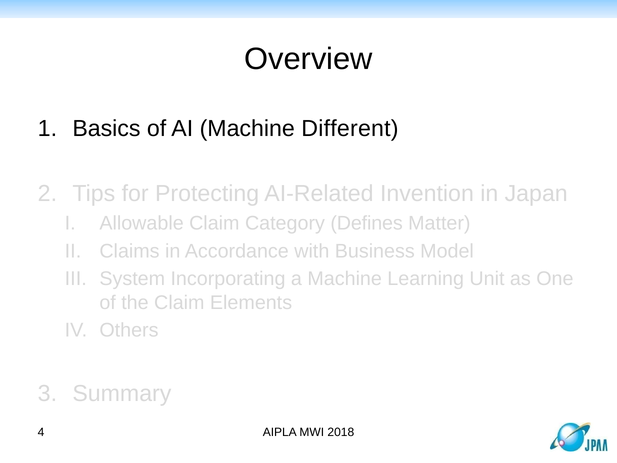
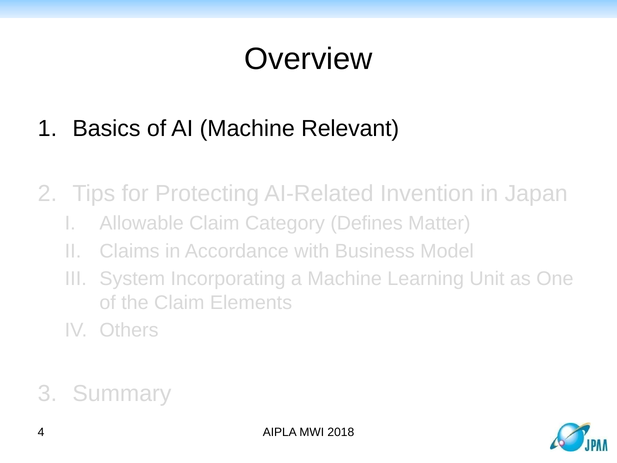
Different: Different -> Relevant
